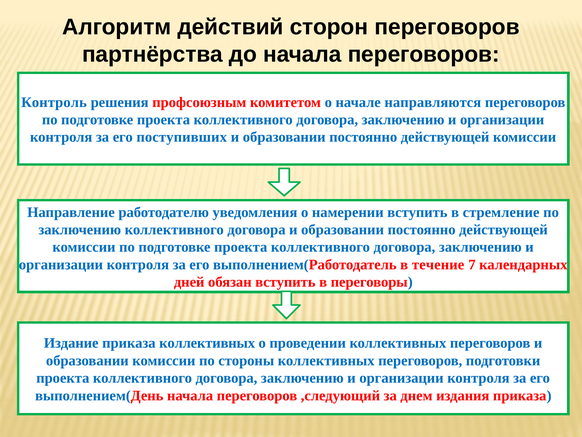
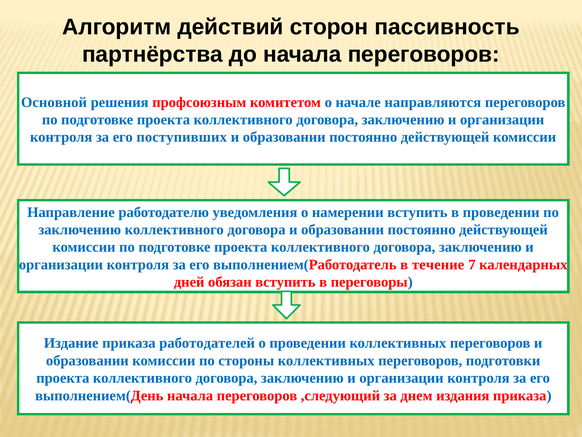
сторон переговоров: переговоров -> пассивность
Контроль: Контроль -> Основной
в стремление: стремление -> проведении
приказа коллективных: коллективных -> работодателей
